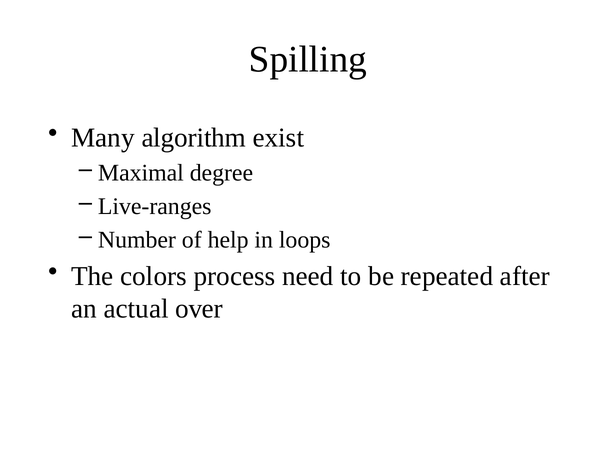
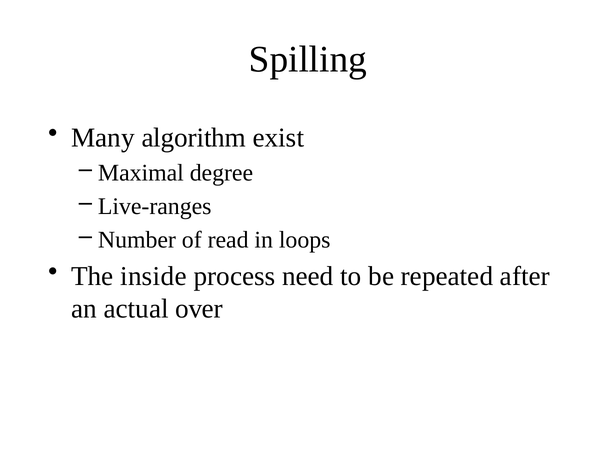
help: help -> read
colors: colors -> inside
